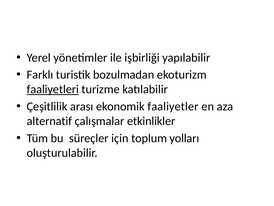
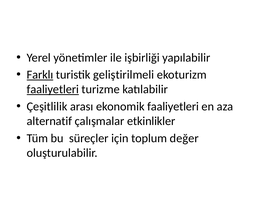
Farklı underline: none -> present
bozulmadan: bozulmadan -> geliştirilmeli
ekonomik faaliyetler: faaliyetler -> faaliyetleri
yolları: yolları -> değer
